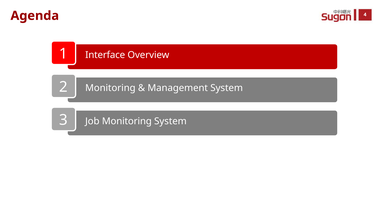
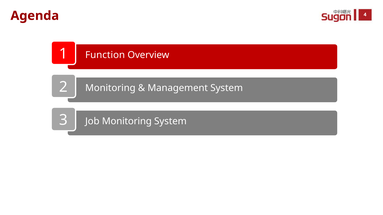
Interface: Interface -> Function
